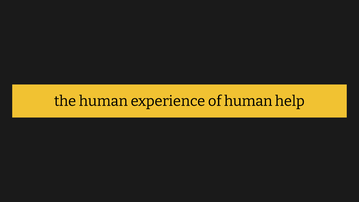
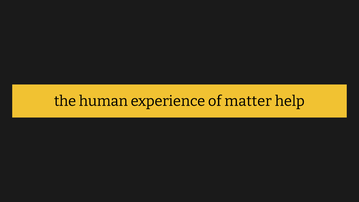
of human: human -> matter
